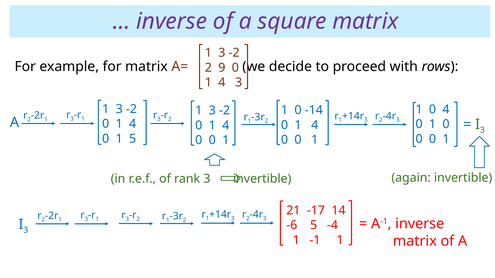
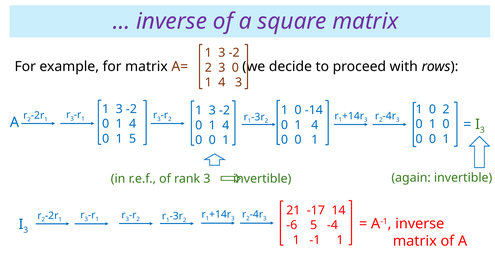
2 9: 9 -> 3
0 4: 4 -> 2
